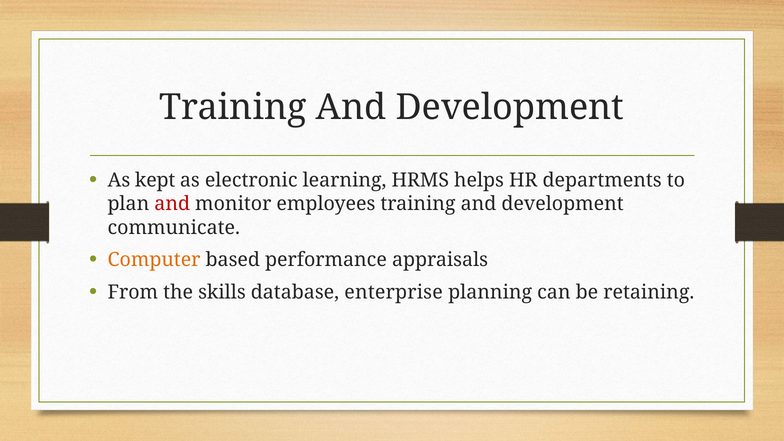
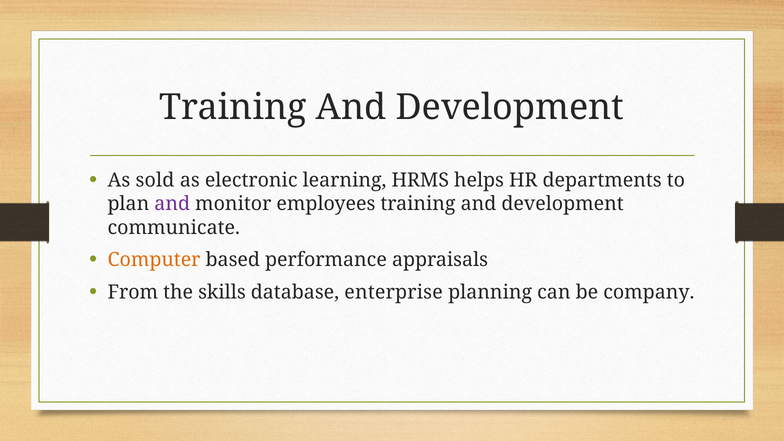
kept: kept -> sold
and at (172, 204) colour: red -> purple
retaining: retaining -> company
